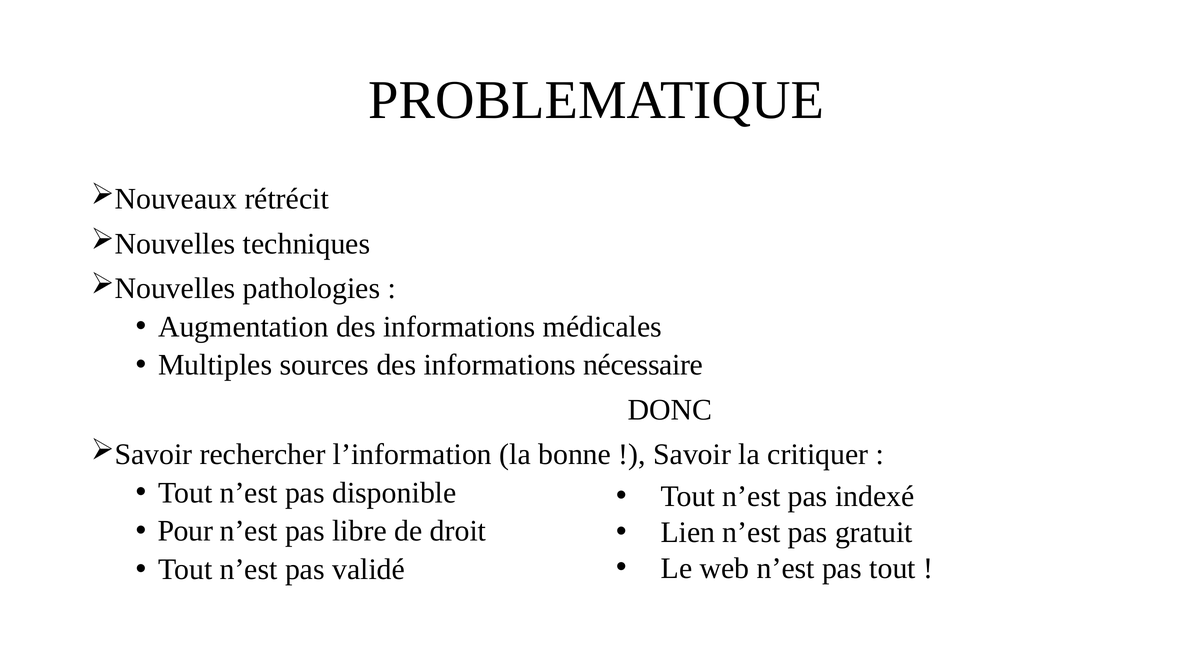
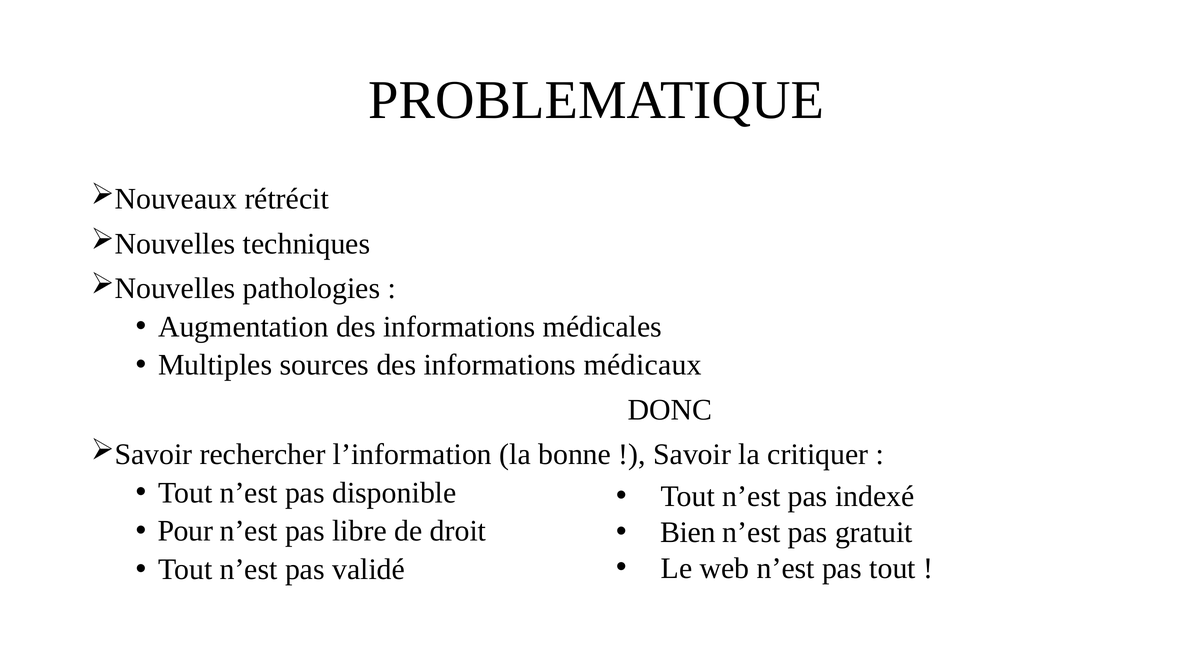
nécessaire: nécessaire -> médicaux
Lien: Lien -> Bien
